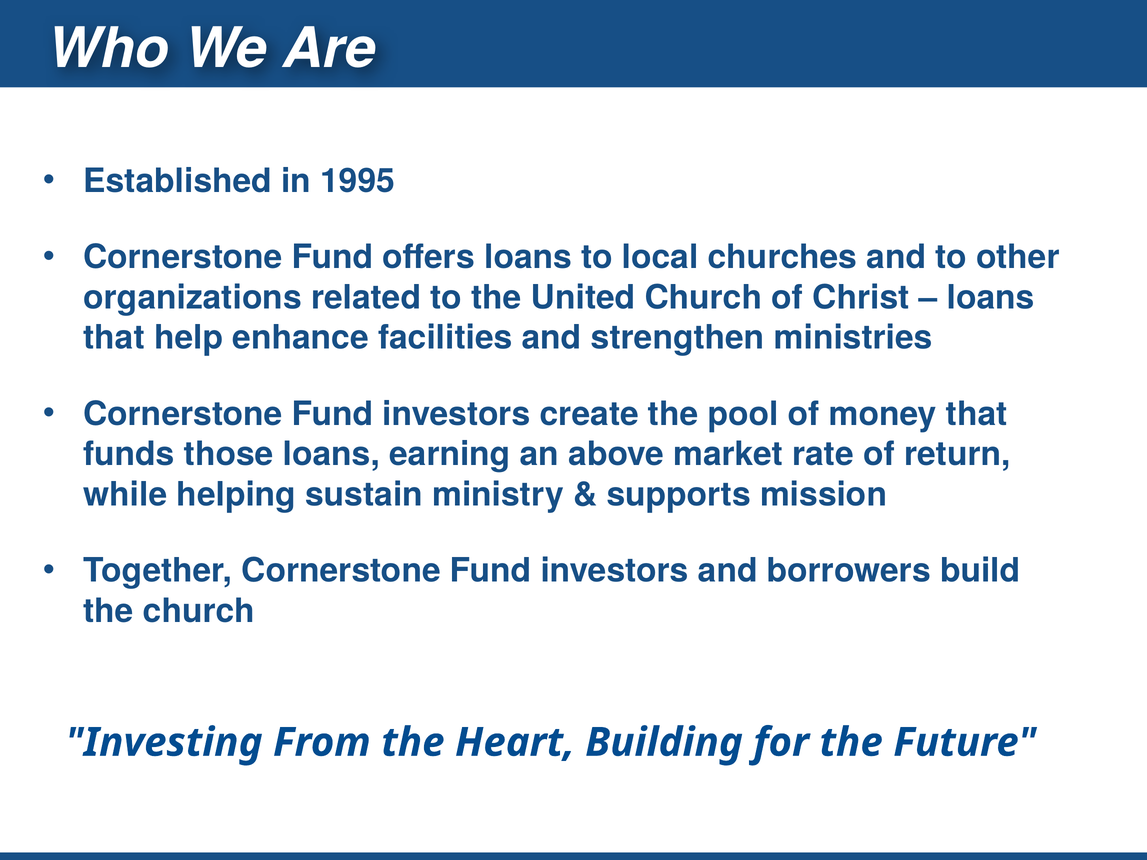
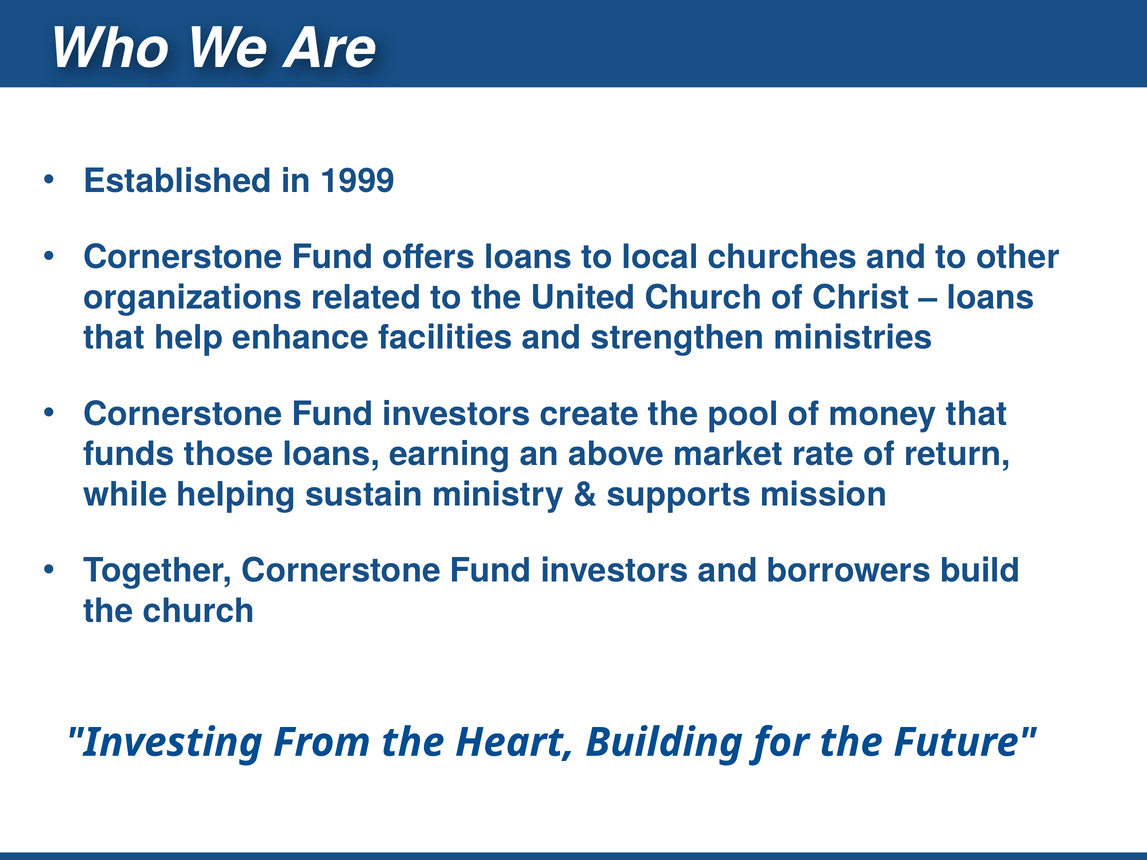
1995: 1995 -> 1999
